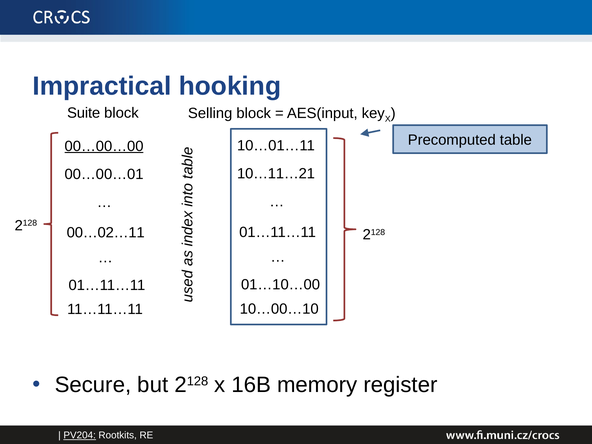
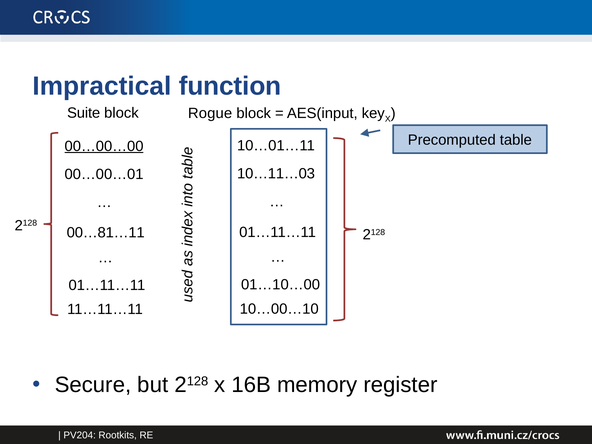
hooking: hooking -> function
Selling: Selling -> Rogue
10…11…21: 10…11…21 -> 10…11…03
00…02…11: 00…02…11 -> 00…81…11
PV204 underline: present -> none
